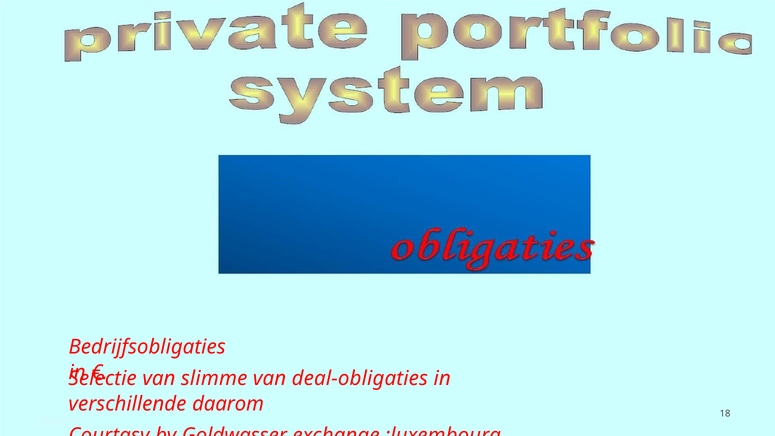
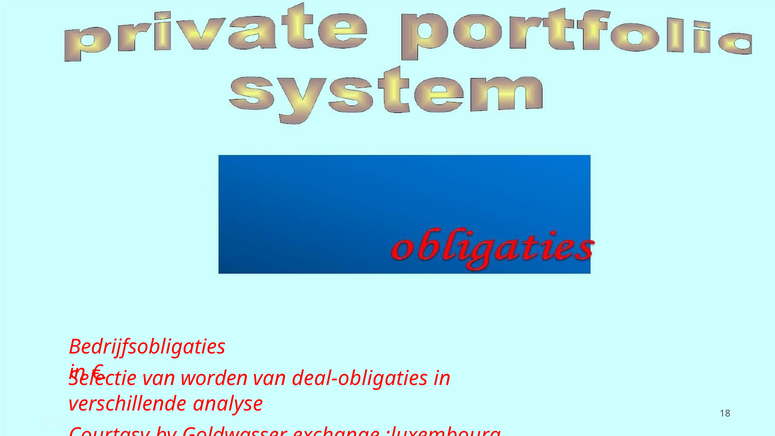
slimme: slimme -> worden
daarom: daarom -> analyse
